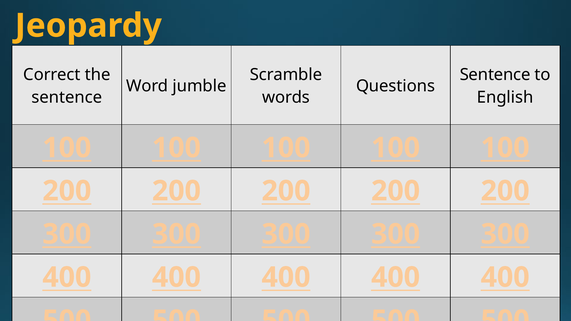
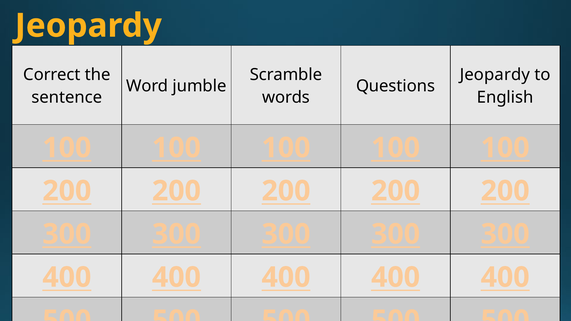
Sentence at (495, 75): Sentence -> Jeopardy
